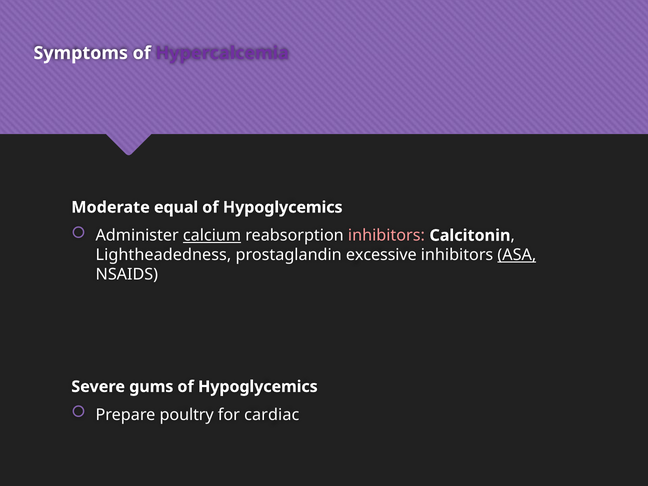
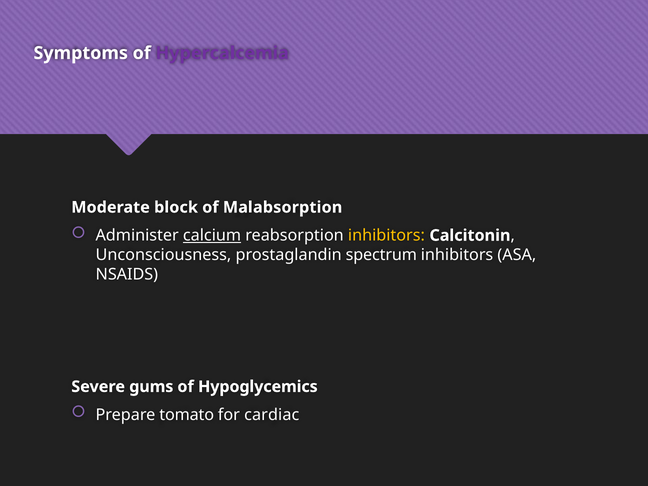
equal: equal -> block
Hypoglycemics at (283, 207): Hypoglycemics -> Malabsorption
inhibitors at (386, 235) colour: pink -> yellow
Lightheadedness: Lightheadedness -> Unconsciousness
excessive: excessive -> spectrum
ASA underline: present -> none
poultry: poultry -> tomato
